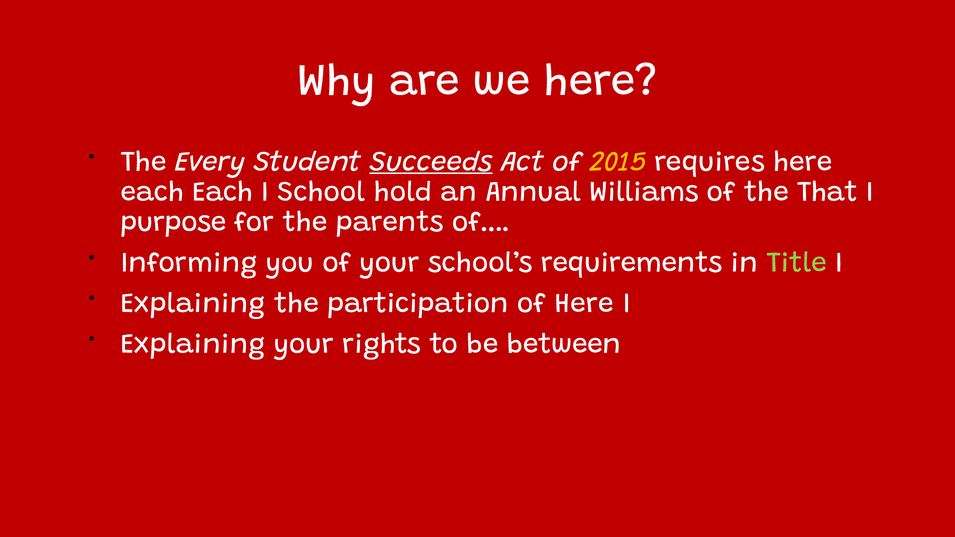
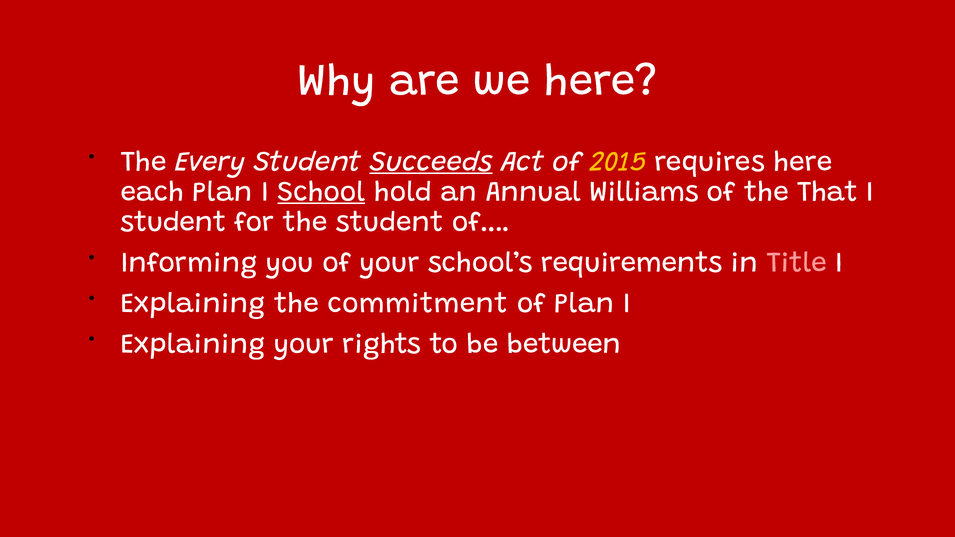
each Each: Each -> Plan
School underline: none -> present
purpose at (173, 222): purpose -> student
the parents: parents -> student
Title colour: light green -> pink
participation: participation -> commitment
of Here: Here -> Plan
